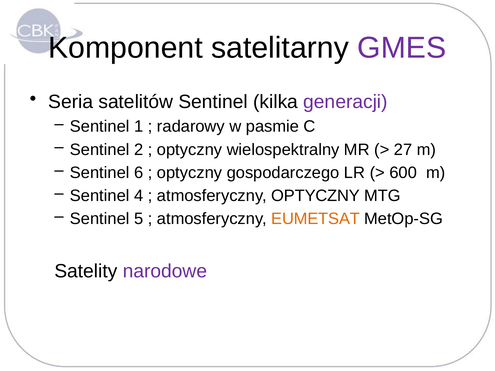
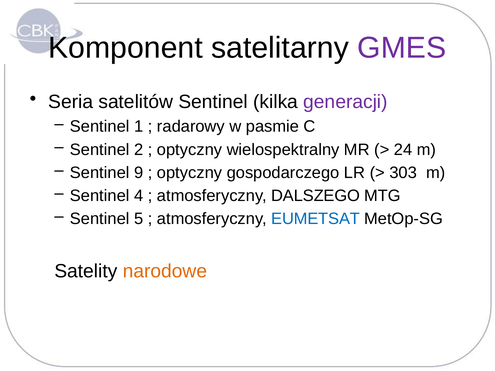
27: 27 -> 24
6: 6 -> 9
600: 600 -> 303
atmosferyczny OPTYCZNY: OPTYCZNY -> DALSZEGO
EUMETSAT colour: orange -> blue
narodowe colour: purple -> orange
